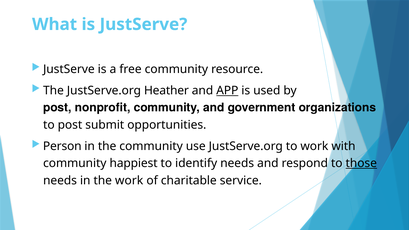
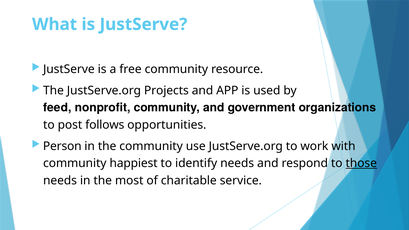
Heather: Heather -> Projects
APP underline: present -> none
post at (57, 108): post -> feed
submit: submit -> follows
the work: work -> most
